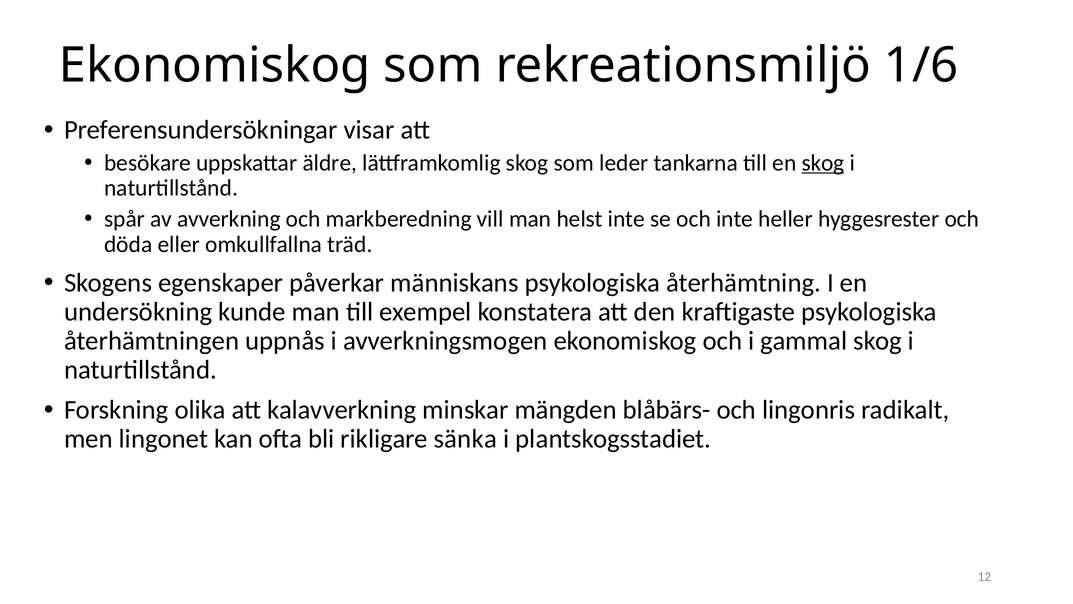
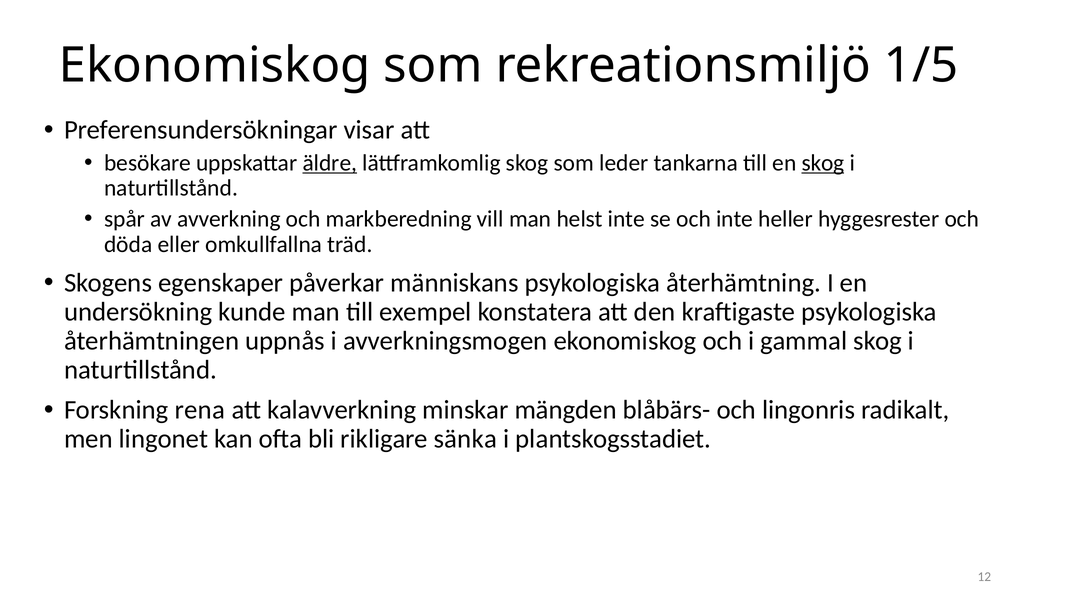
1/6: 1/6 -> 1/5
äldre underline: none -> present
olika: olika -> rena
